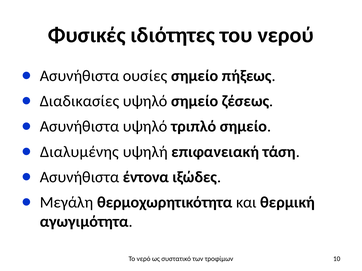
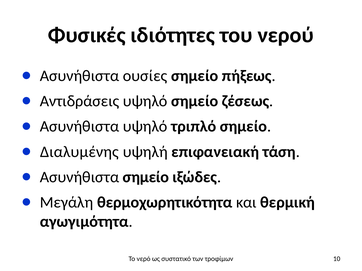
Διαδικασίες: Διαδικασίες -> Αντιδράσεις
Ασυνήθιστα έντονα: έντονα -> σημείο
